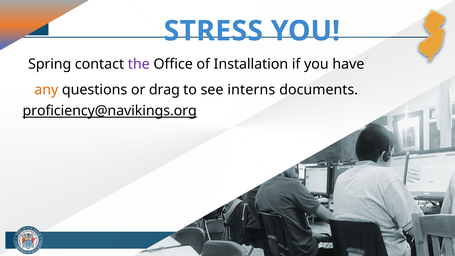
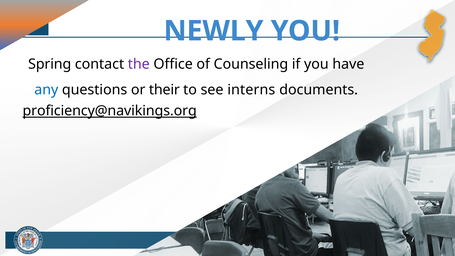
STRESS: STRESS -> NEWLY
Installation: Installation -> Counseling
any colour: orange -> blue
drag: drag -> their
